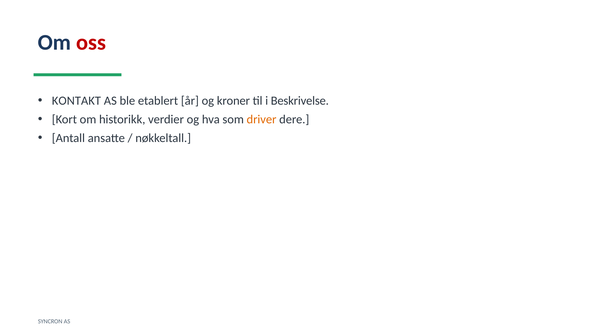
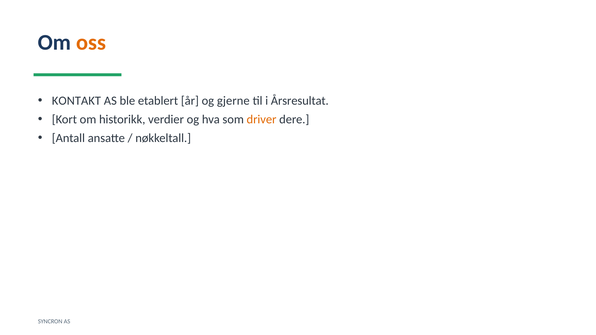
oss colour: red -> orange
kroner: kroner -> gjerne
Beskrivelse: Beskrivelse -> Årsresultat
